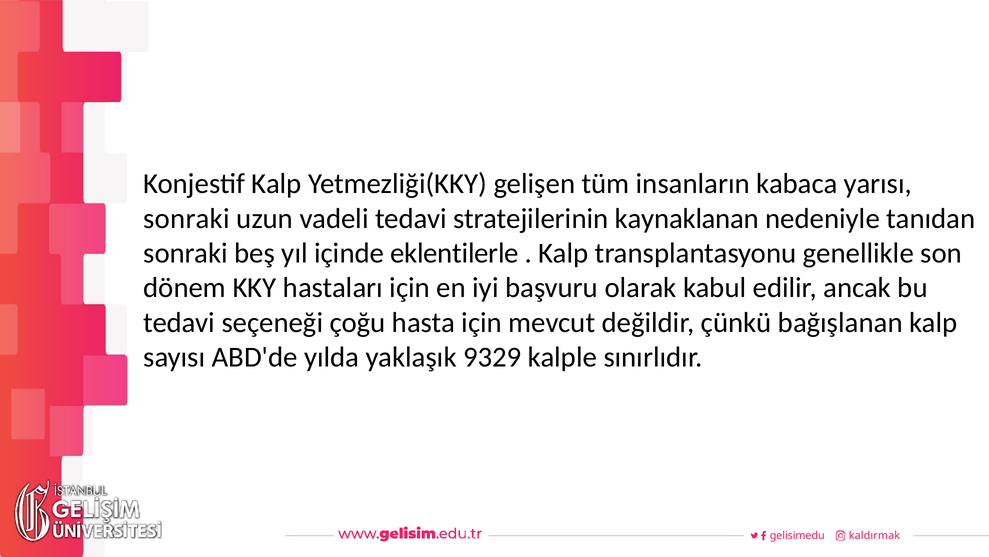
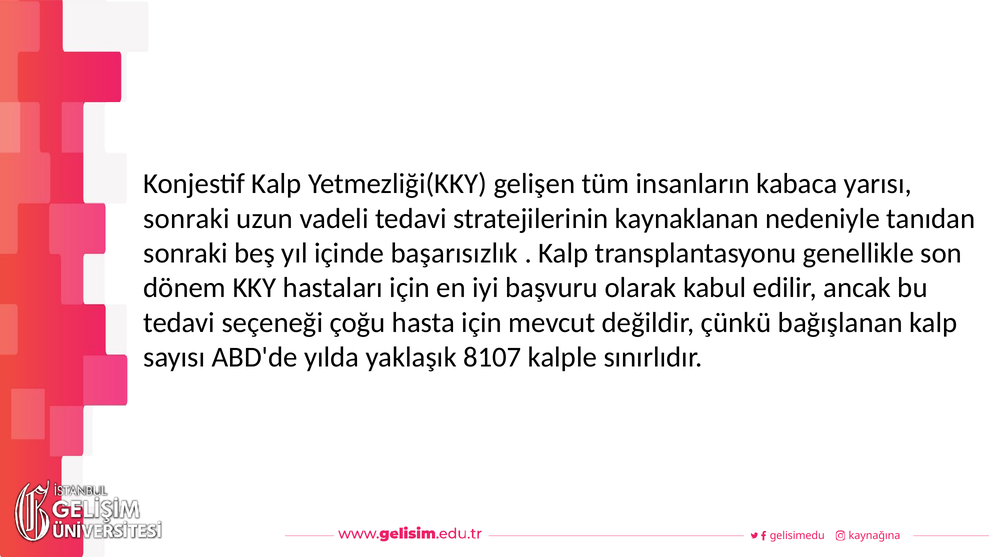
eklentilerle: eklentilerle -> başarısızlık
9329: 9329 -> 8107
kaldırmak: kaldırmak -> kaynağına
